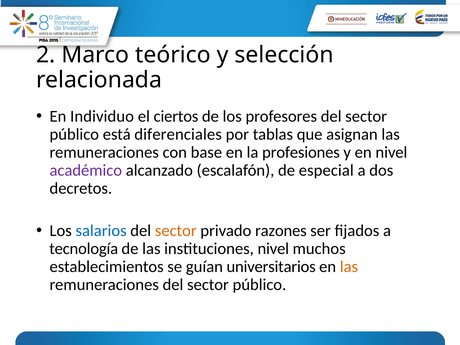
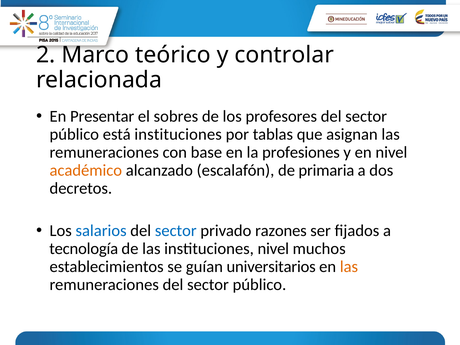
selección: selección -> controlar
Individuo: Individuo -> Presentar
ciertos: ciertos -> sobres
está diferenciales: diferenciales -> instituciones
académico colour: purple -> orange
especial: especial -> primaria
sector at (176, 231) colour: orange -> blue
